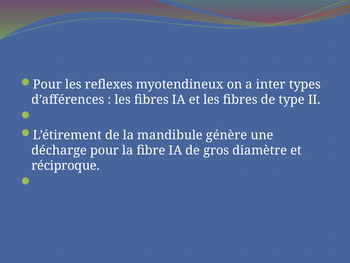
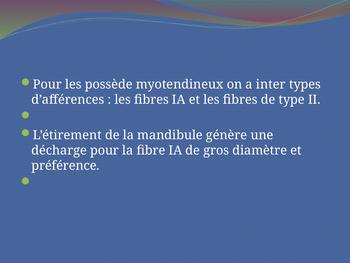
reflexes: reflexes -> possède
réciproque: réciproque -> préférence
